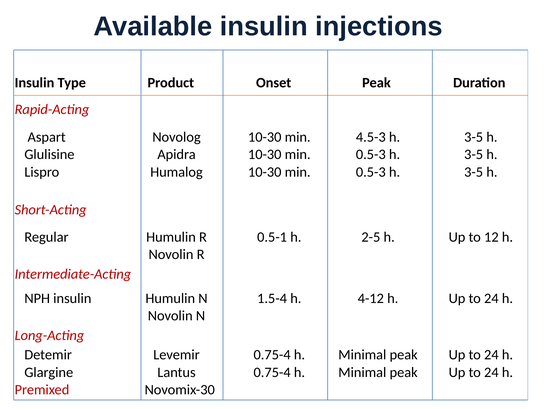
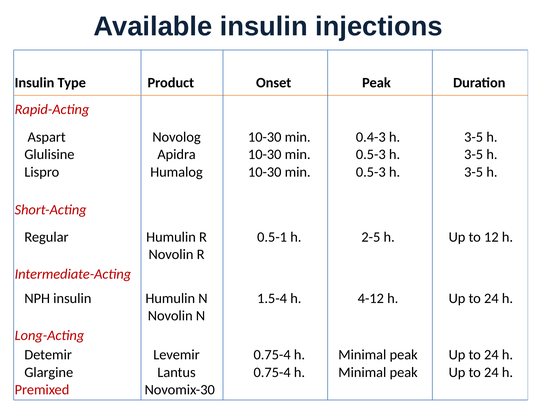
4.5-3: 4.5-3 -> 0.4-3
